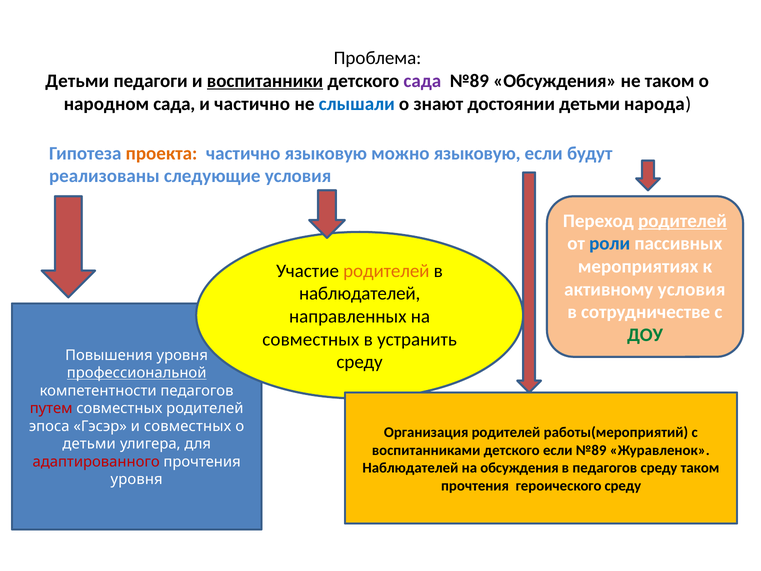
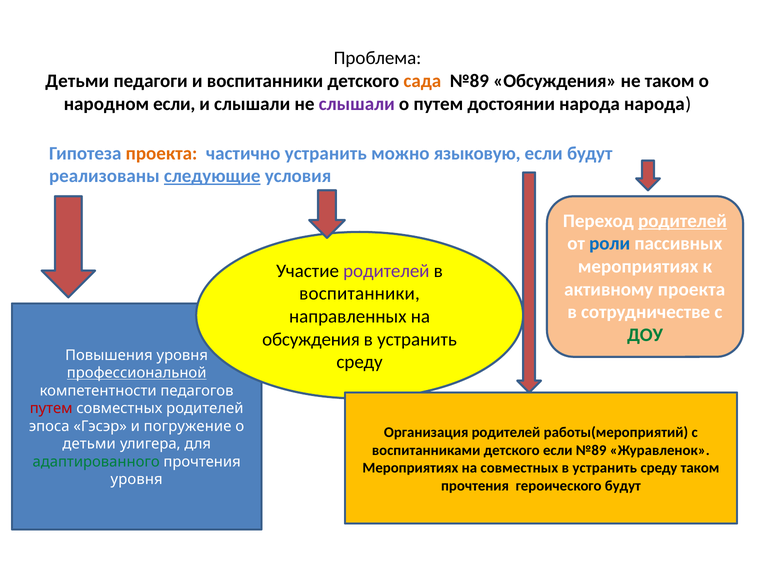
воспитанники at (265, 81) underline: present -> none
сада at (422, 81) colour: purple -> orange
народном сада: сада -> если
и частично: частично -> слышали
слышали at (357, 104) colour: blue -> purple
о знают: знают -> путем
достоянии детьми: детьми -> народа
частично языковую: языковую -> устранить
следующие underline: none -> present
родителей at (386, 271) colour: orange -> purple
активному условия: условия -> проекта
наблюдателей at (360, 294): наблюдателей -> воспитанники
совместных at (311, 339): совместных -> обсуждения
и совместных: совместных -> погружение
адаптированного colour: red -> green
Наблюдателей at (410, 468): Наблюдателей -> Мероприятиях
на обсуждения: обсуждения -> совместных
педагогов at (605, 468): педагогов -> устранить
героического среду: среду -> будут
